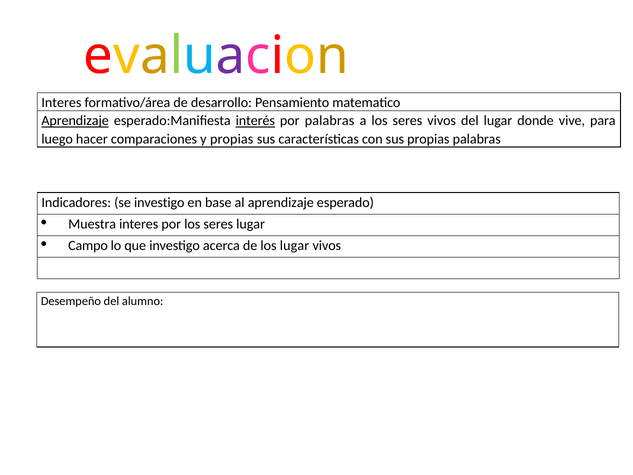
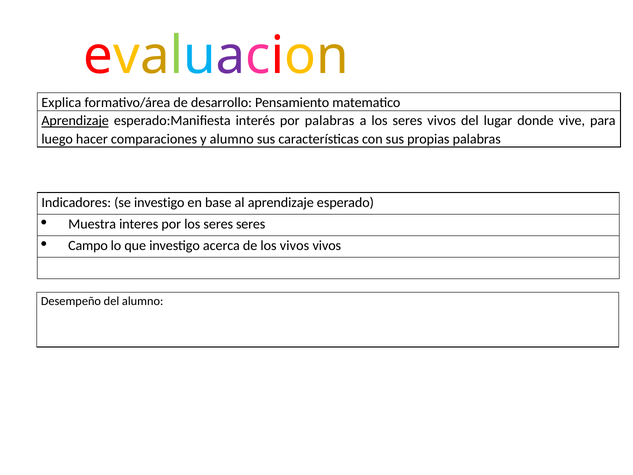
Interes at (61, 103): Interes -> Explica
interés underline: present -> none
y propias: propias -> alumno
seres lugar: lugar -> seres
los lugar: lugar -> vivos
